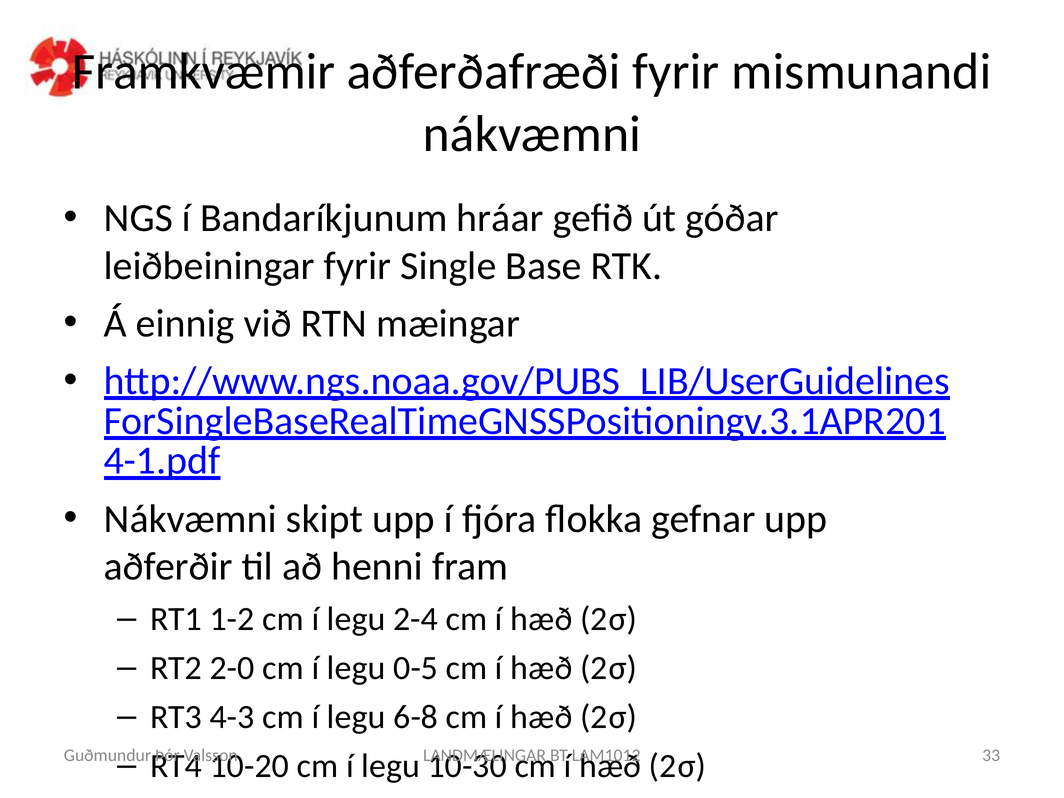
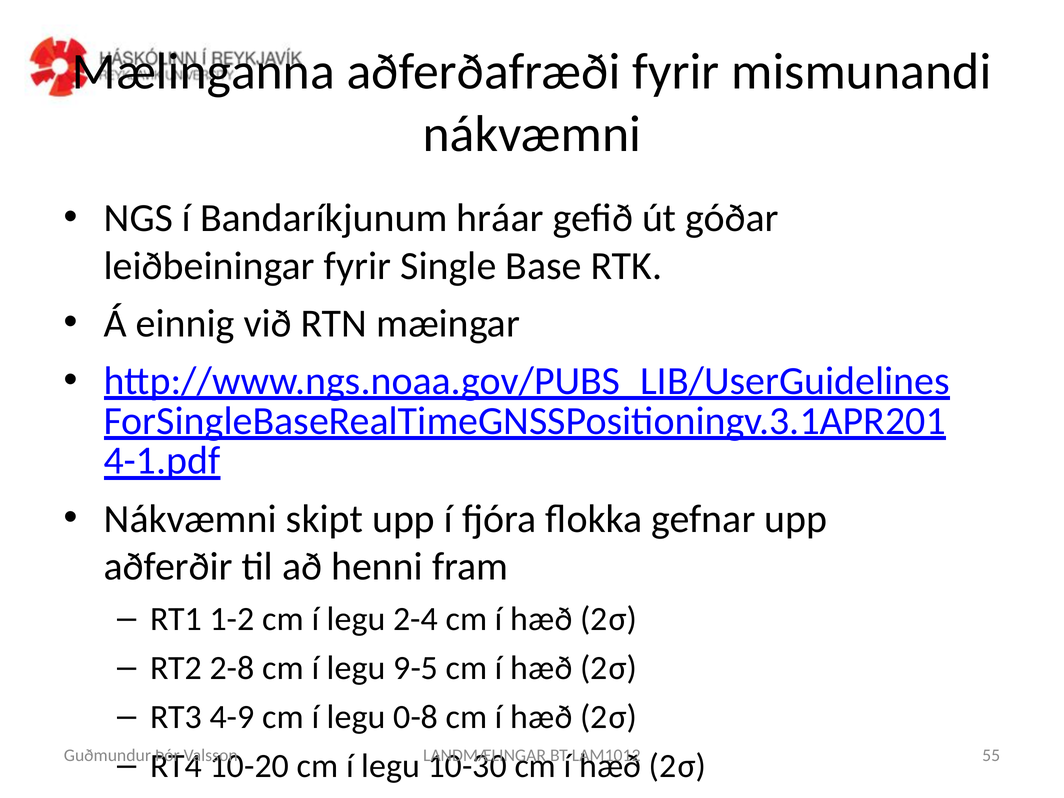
Framkvæmir: Framkvæmir -> Mælinganna
2-0: 2-0 -> 2-8
0-5: 0-5 -> 9-5
4-3: 4-3 -> 4-9
6-8: 6-8 -> 0-8
33: 33 -> 55
